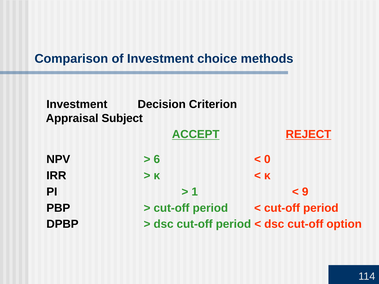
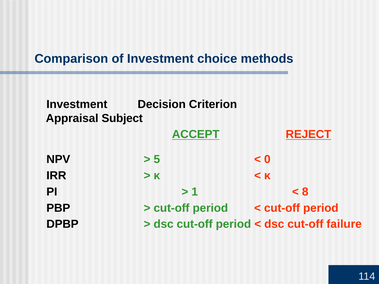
6: 6 -> 5
9: 9 -> 8
option: option -> failure
